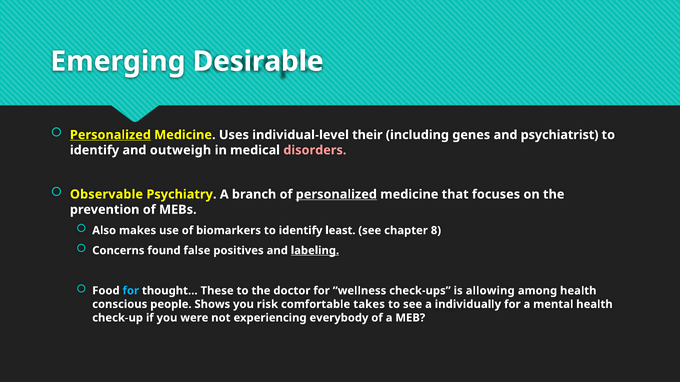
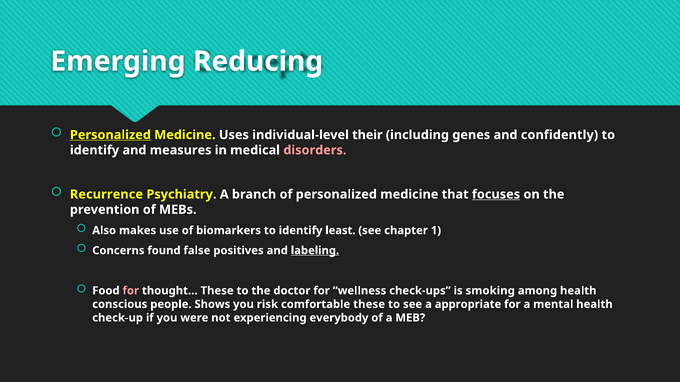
Desirable: Desirable -> Reducing
psychiatrist: psychiatrist -> confidently
outweigh: outweigh -> measures
Observable: Observable -> Recurrence
personalized at (336, 195) underline: present -> none
focuses underline: none -> present
8: 8 -> 1
for at (131, 291) colour: light blue -> pink
allowing: allowing -> smoking
comfortable takes: takes -> these
individually: individually -> appropriate
